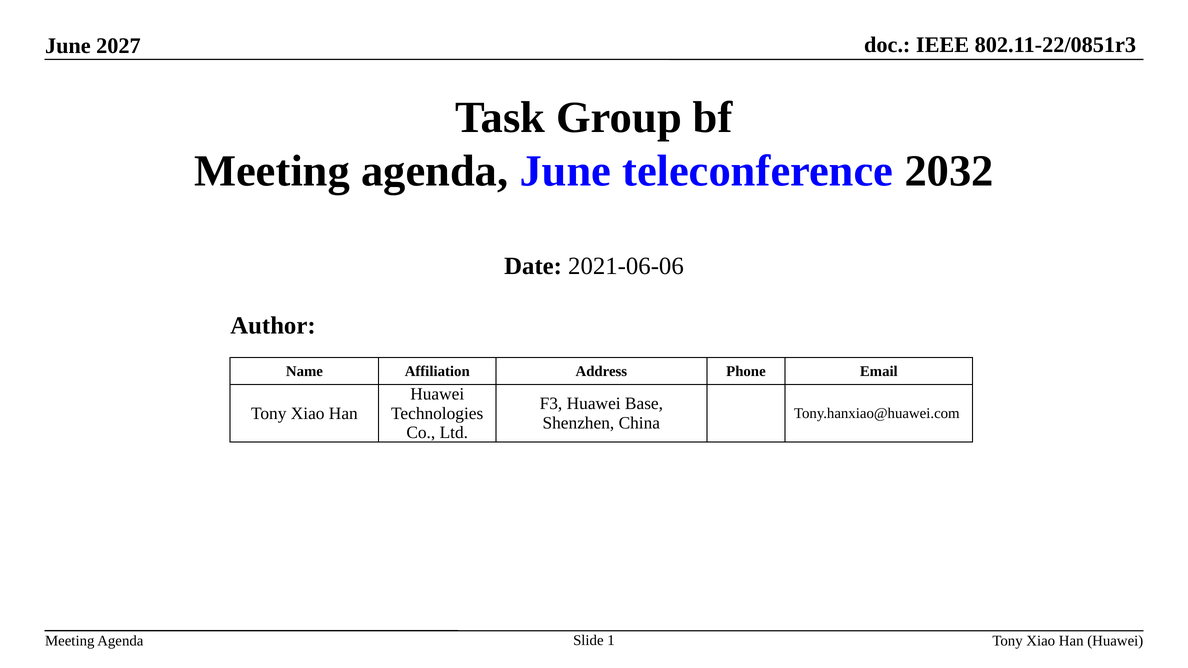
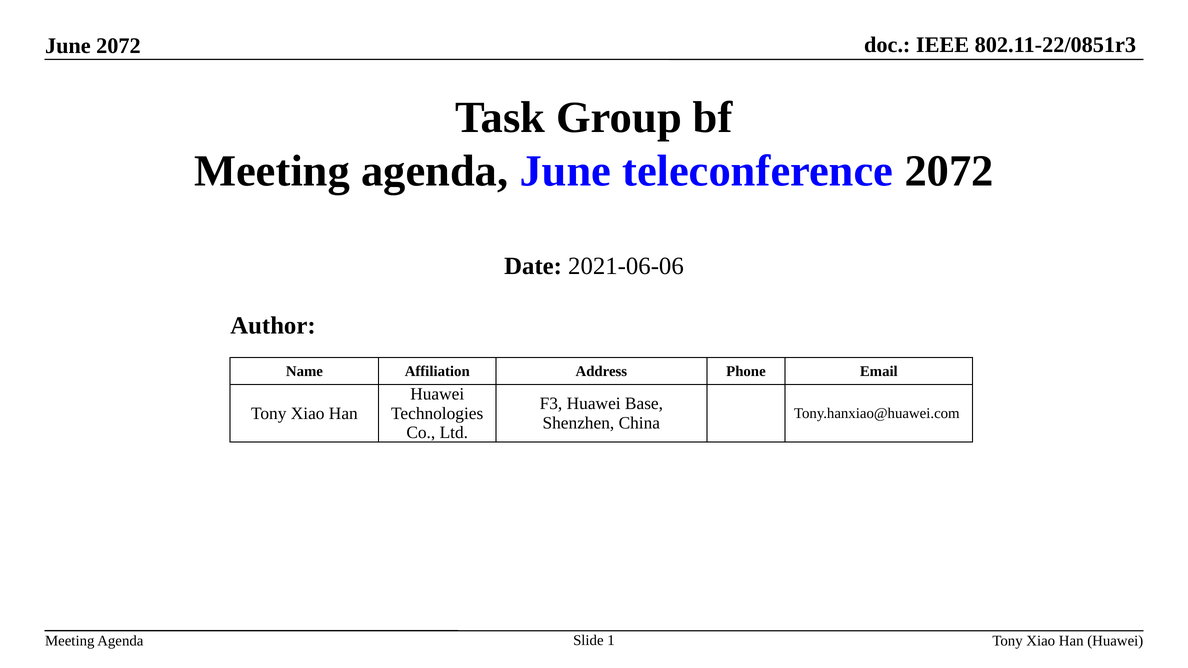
June 2027: 2027 -> 2072
teleconference 2032: 2032 -> 2072
